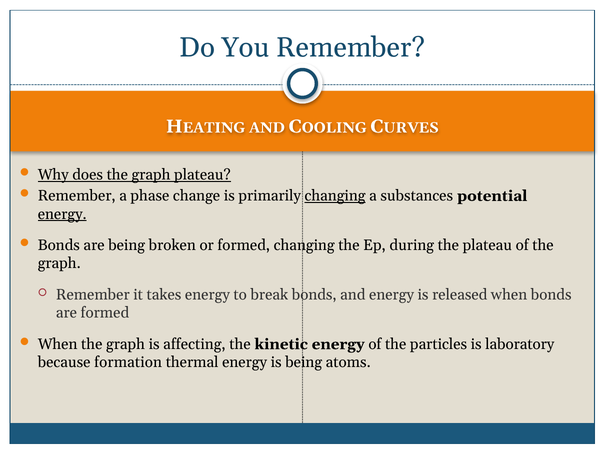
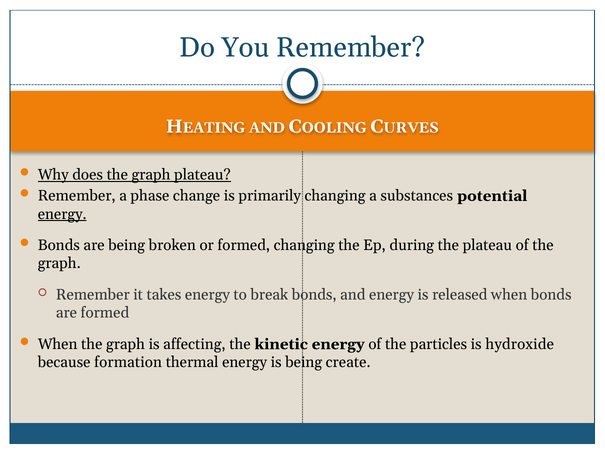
changing at (335, 196) underline: present -> none
laboratory: laboratory -> hydroxide
atoms: atoms -> create
